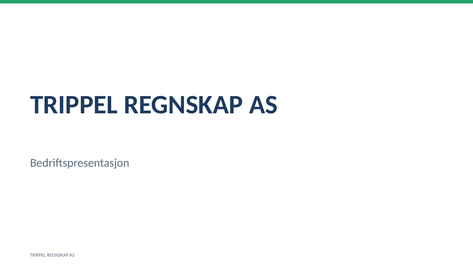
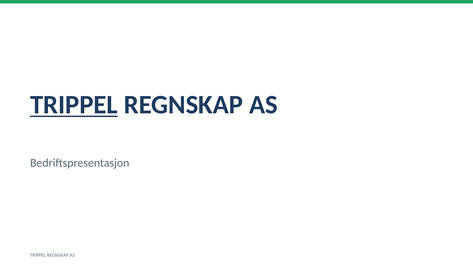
TRIPPEL at (74, 105) underline: none -> present
